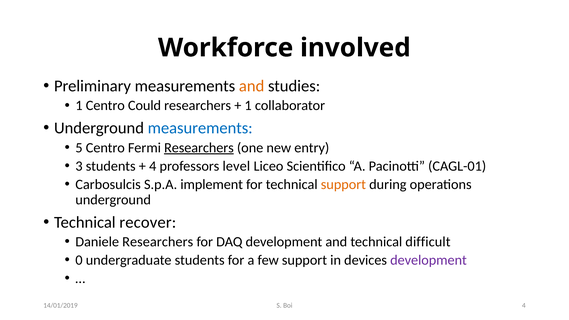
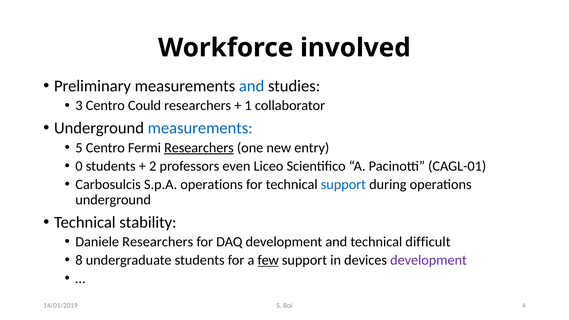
and at (252, 86) colour: orange -> blue
1 at (79, 106): 1 -> 3
3: 3 -> 0
4 at (153, 166): 4 -> 2
level: level -> even
S.p.A implement: implement -> operations
support at (343, 184) colour: orange -> blue
recover: recover -> stability
0: 0 -> 8
few underline: none -> present
